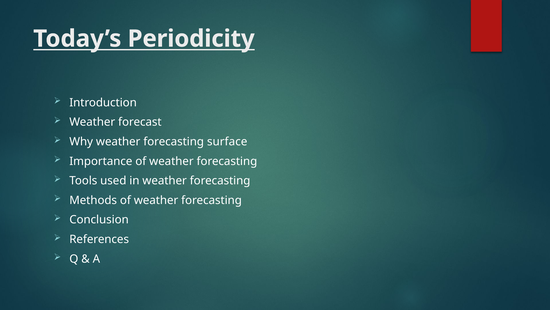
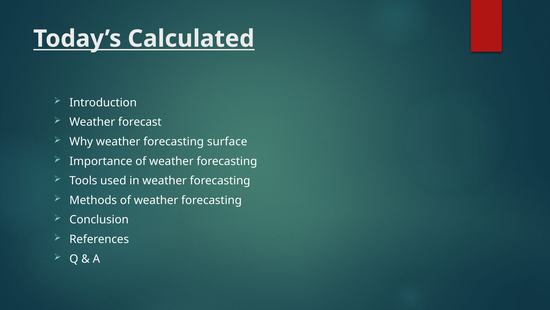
Periodicity: Periodicity -> Calculated
